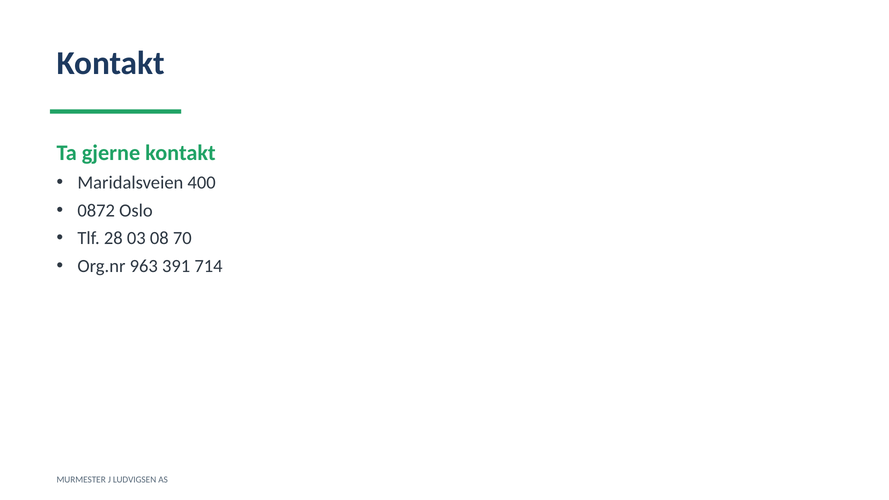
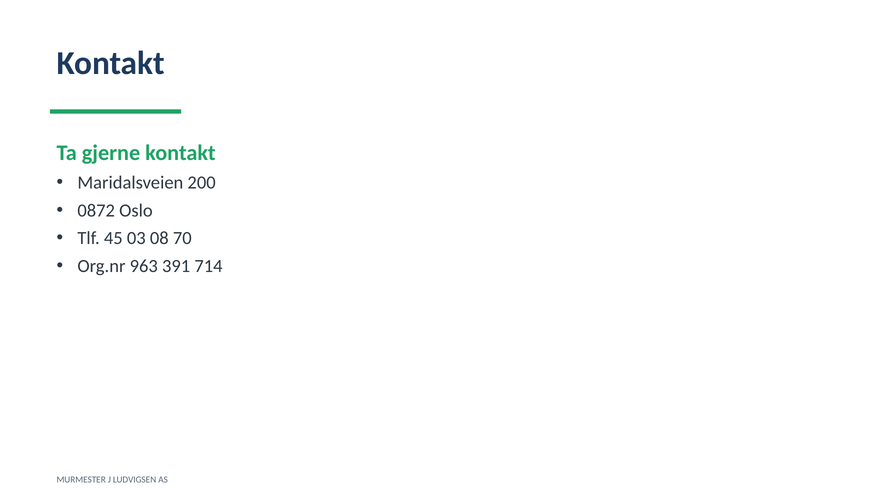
400: 400 -> 200
28: 28 -> 45
